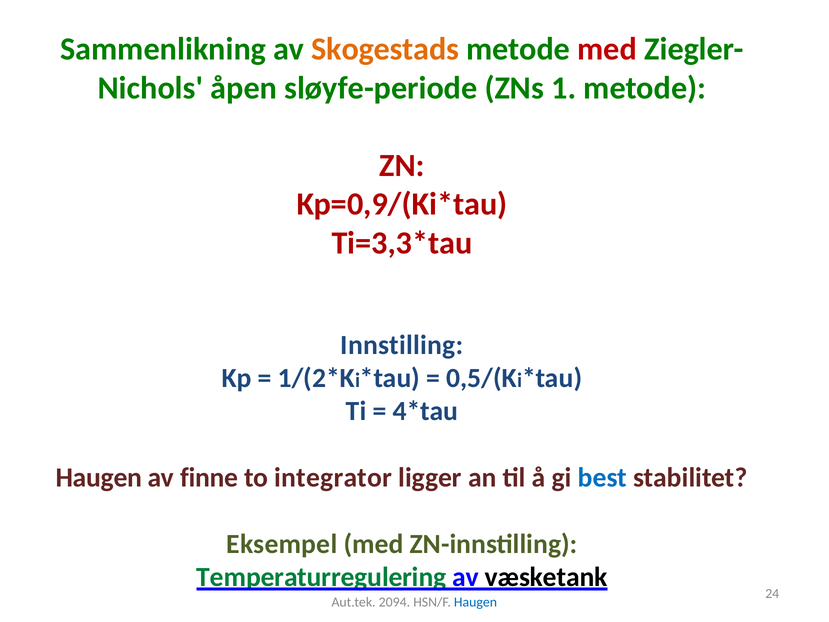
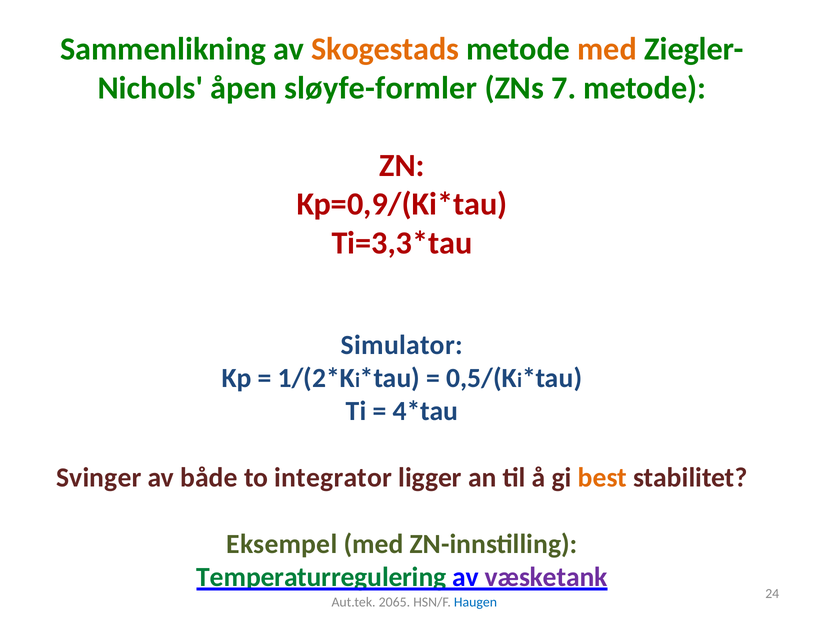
med at (607, 49) colour: red -> orange
sløyfe-periode: sløyfe-periode -> sløyfe-formler
1: 1 -> 7
Innstilling: Innstilling -> Simulator
Haugen at (99, 477): Haugen -> Svinger
finne: finne -> både
best colour: blue -> orange
væsketank colour: black -> purple
2094: 2094 -> 2065
